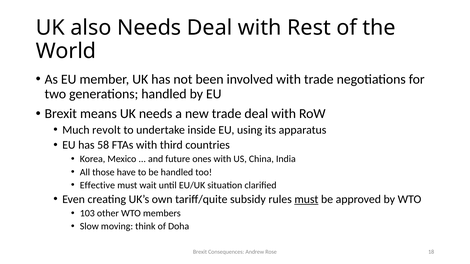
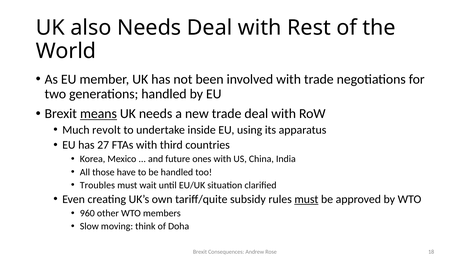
means underline: none -> present
58: 58 -> 27
Effective: Effective -> Troubles
103: 103 -> 960
